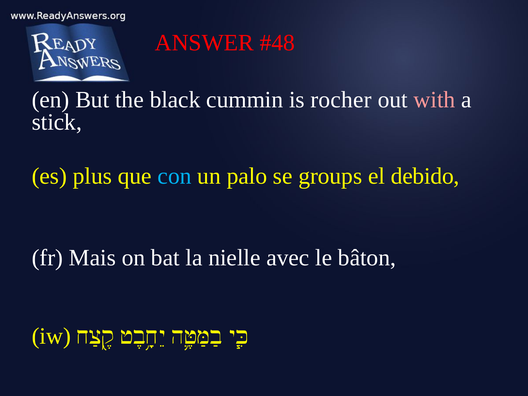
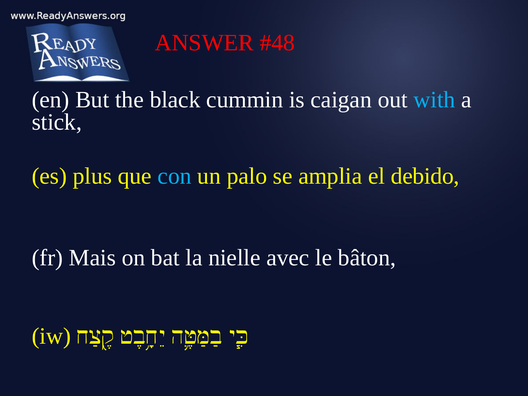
rocher: rocher -> caigan
with colour: pink -> light blue
groups: groups -> amplia
